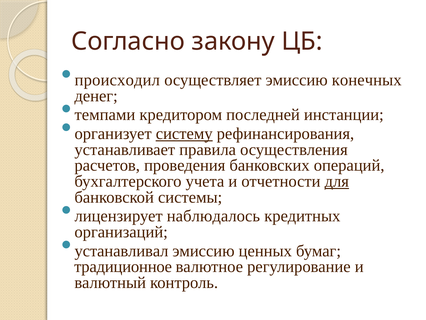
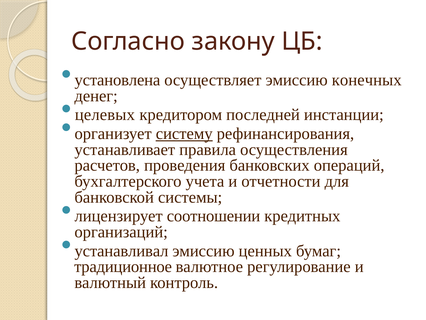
происходил: происходил -> установлена
темпами: темпами -> целевых
для underline: present -> none
наблюдалось: наблюдалось -> соотношении
